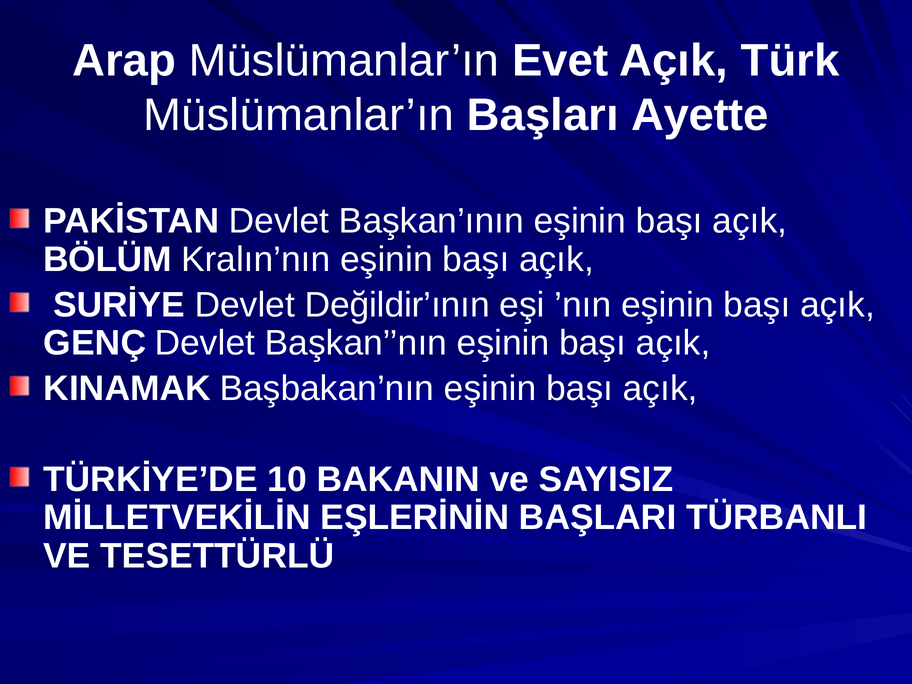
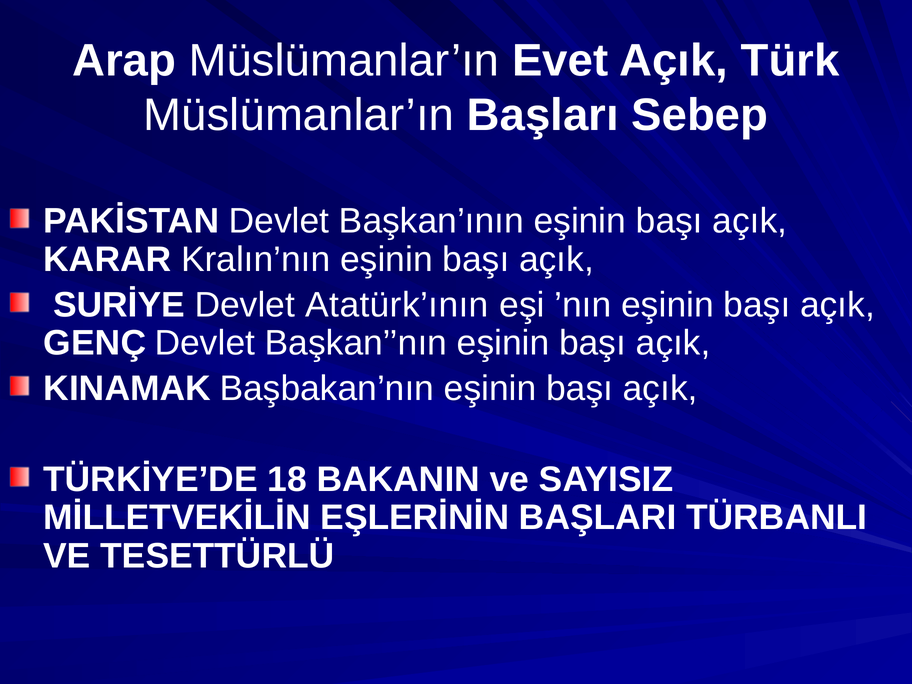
Ayette: Ayette -> Sebep
BÖLÜM: BÖLÜM -> KARAR
Değildir’ının: Değildir’ının -> Atatürk’ının
10: 10 -> 18
